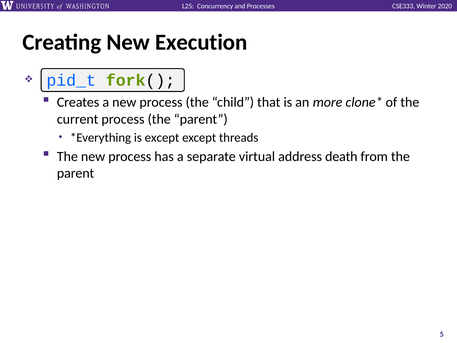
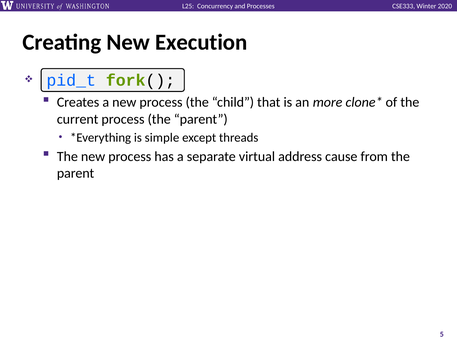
is except: except -> simple
death: death -> cause
